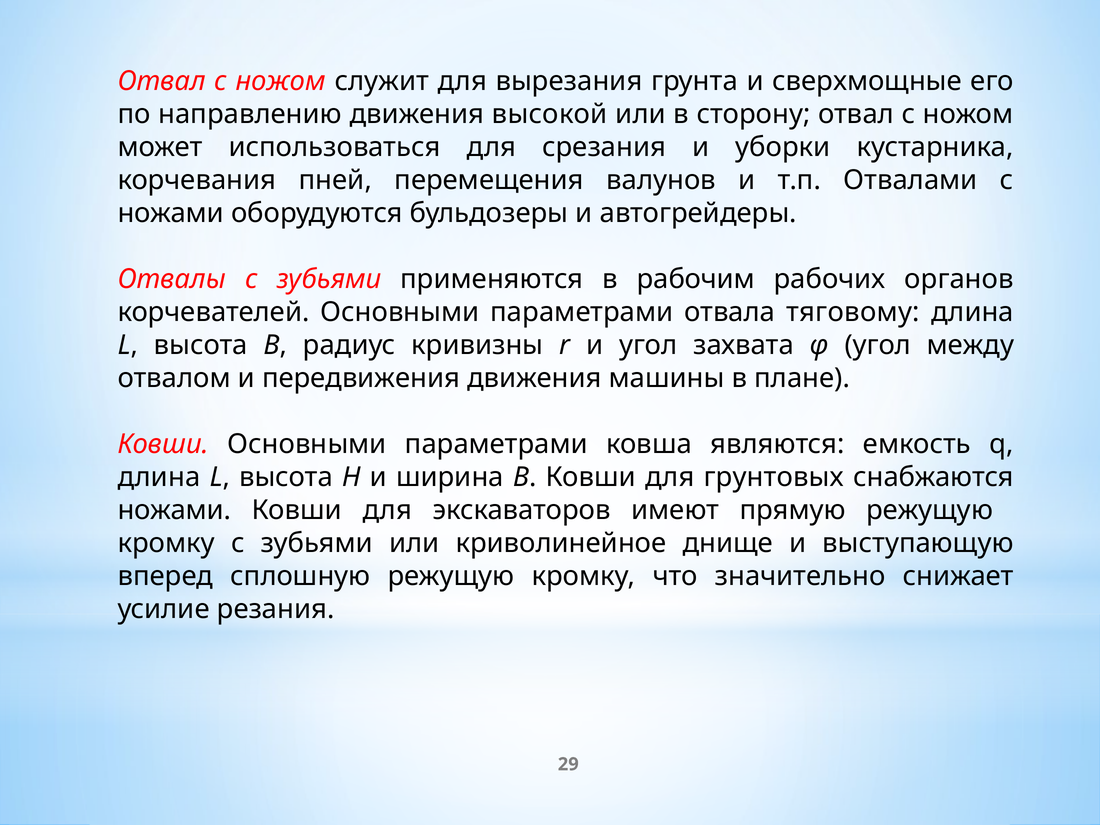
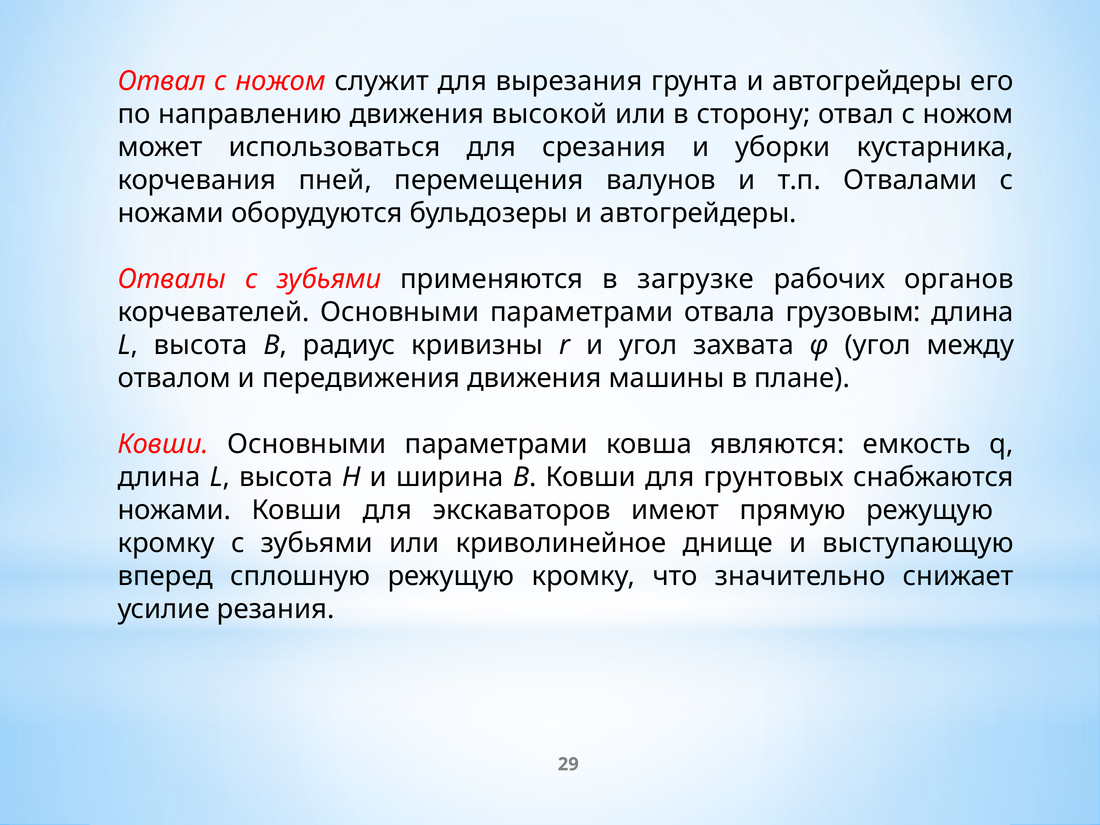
грунта и сверхмощные: сверхмощные -> автогрейдеры
рабочим: рабочим -> загрузке
тяговому: тяговому -> грузовым
